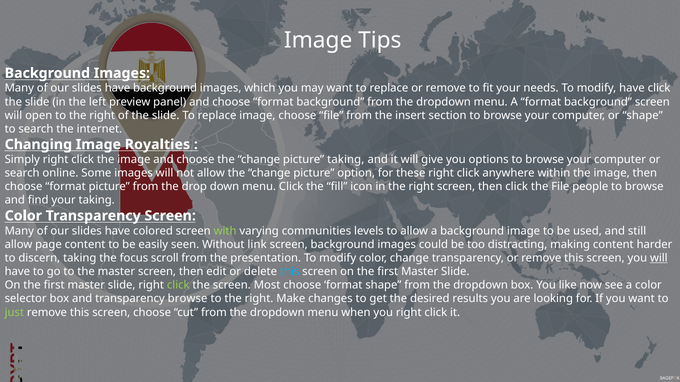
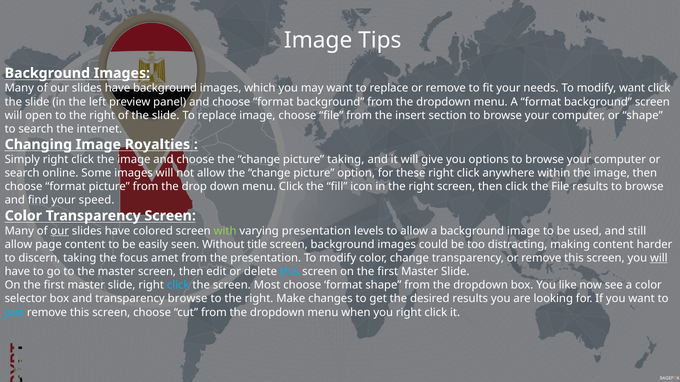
modify have: have -> want
File people: people -> results
your taking: taking -> speed
our at (60, 231) underline: none -> present
varying communities: communities -> presentation
link: link -> title
scroll: scroll -> amet
click at (178, 285) colour: light green -> light blue
just colour: light green -> light blue
